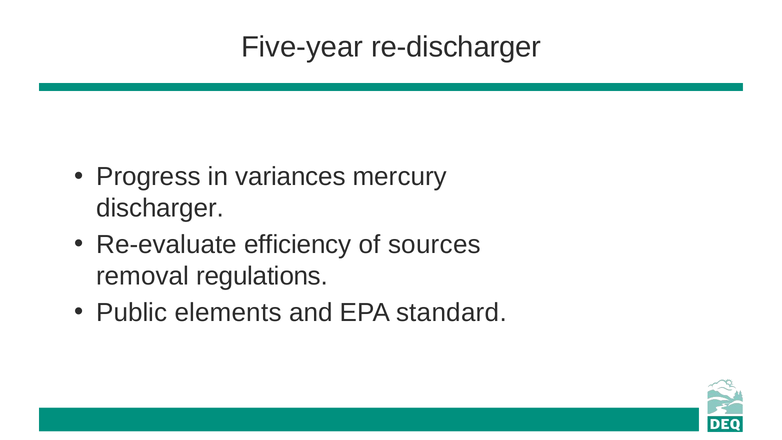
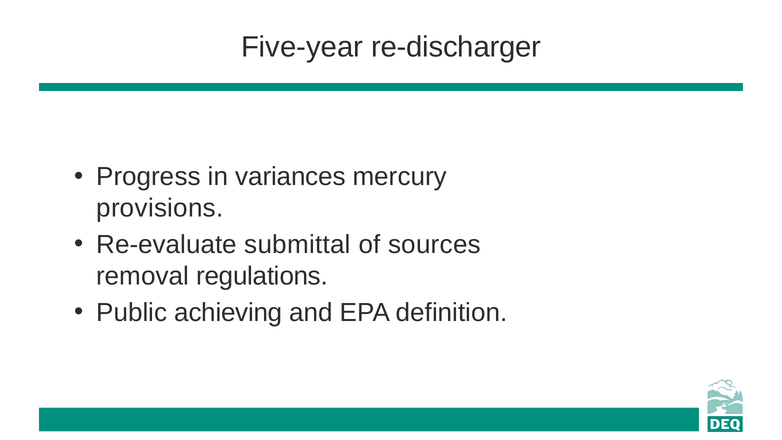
discharger: discharger -> provisions
efficiency: efficiency -> submittal
elements: elements -> achieving
standard: standard -> definition
